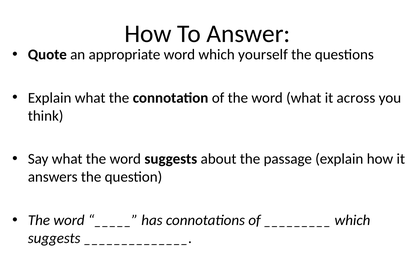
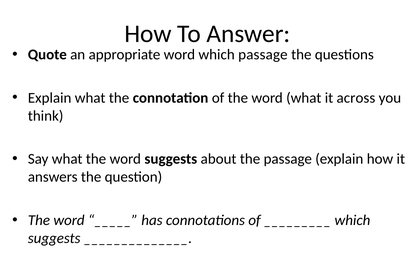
which yourself: yourself -> passage
